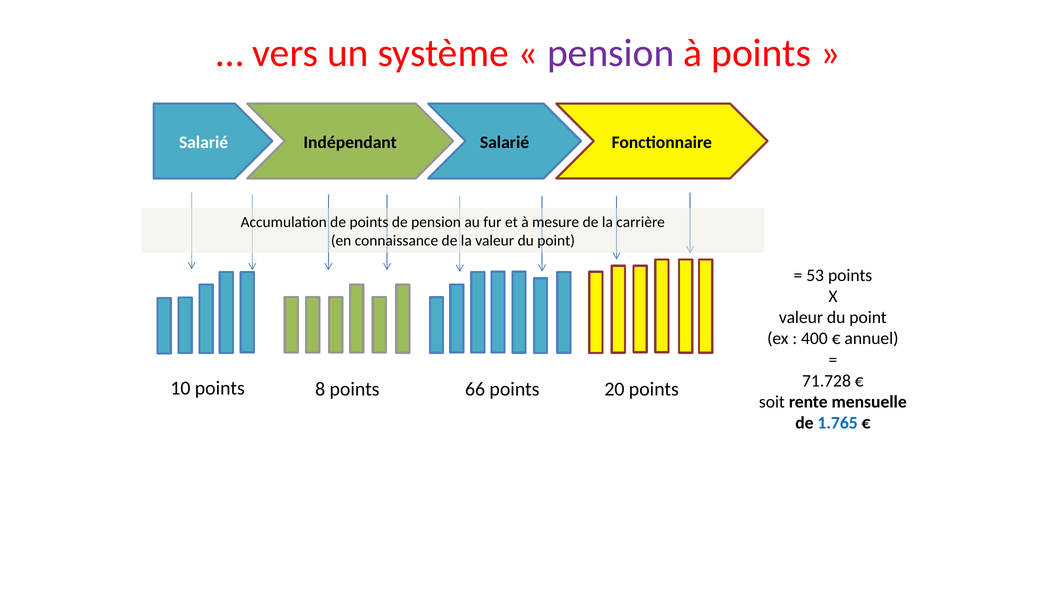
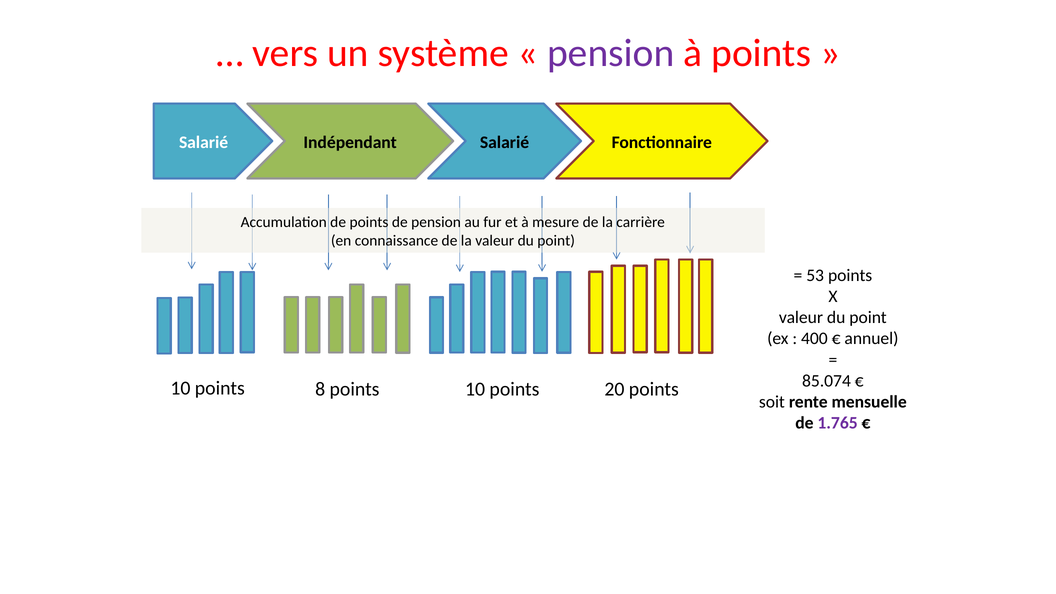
71.728: 71.728 -> 85.074
points 66: 66 -> 10
1.765 colour: blue -> purple
